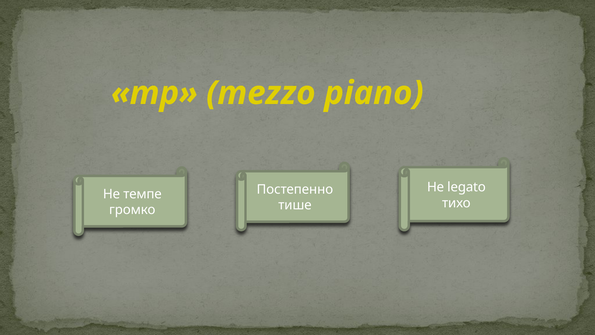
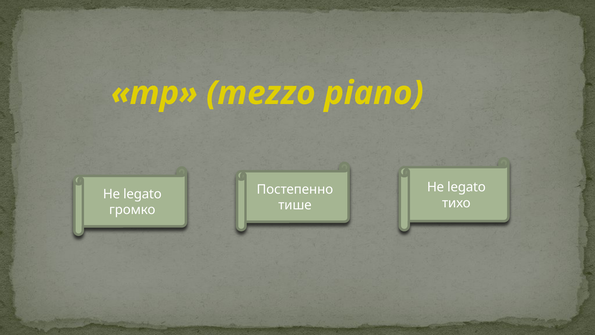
темпе at (142, 194): темпе -> legato
